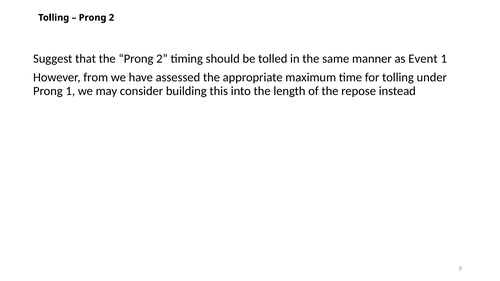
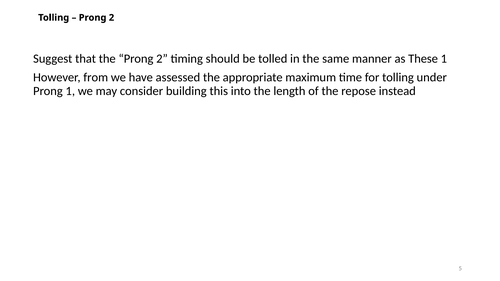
Event: Event -> These
